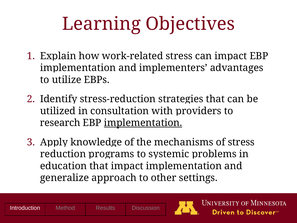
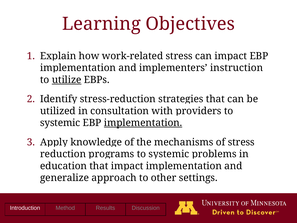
advantages: advantages -> instruction
utilize underline: none -> present
research at (60, 123): research -> systemic
